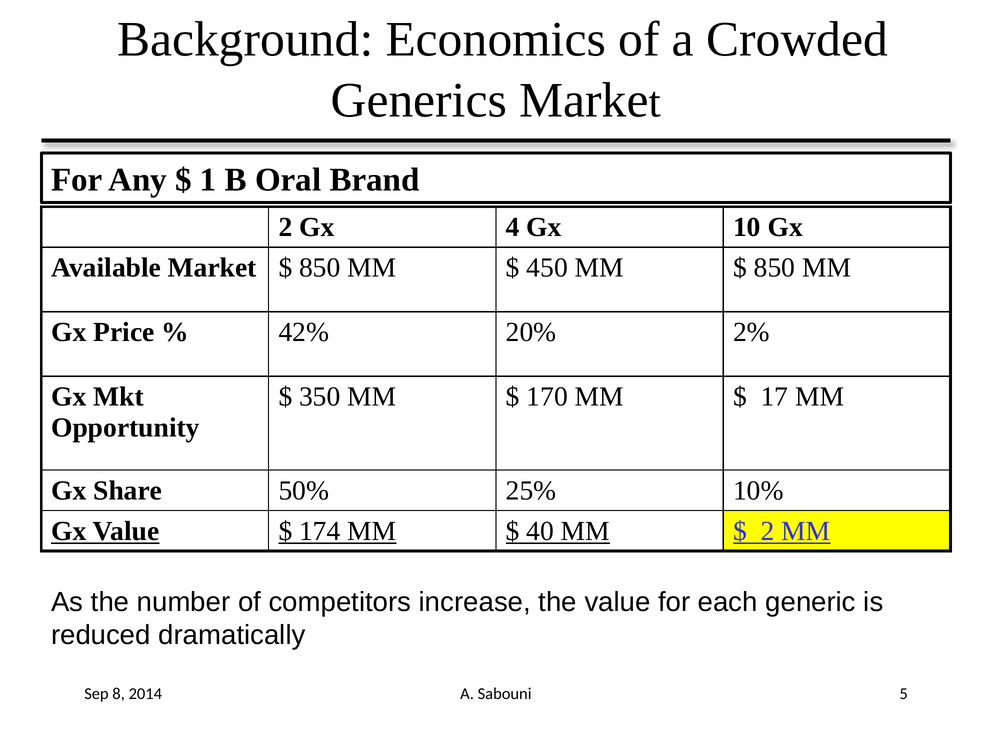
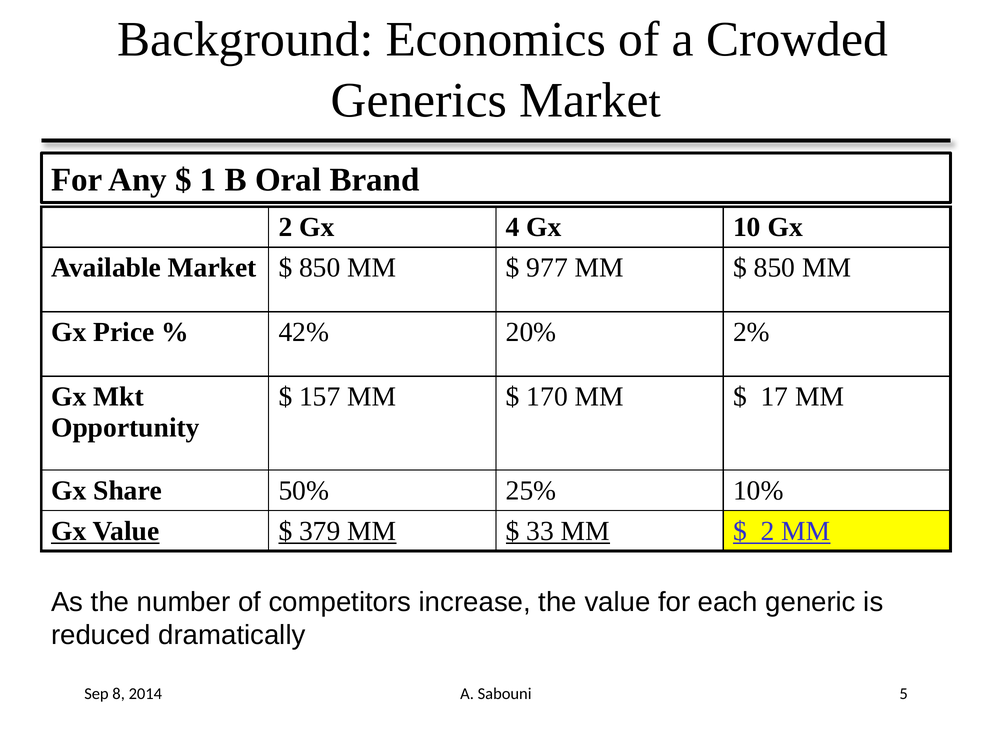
450: 450 -> 977
350: 350 -> 157
174: 174 -> 379
40: 40 -> 33
